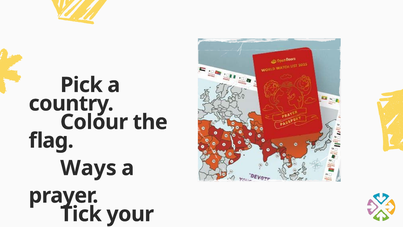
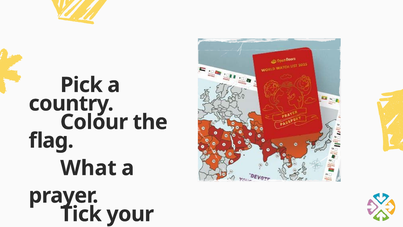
Ways: Ways -> What
